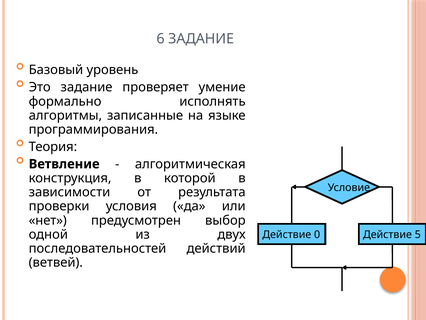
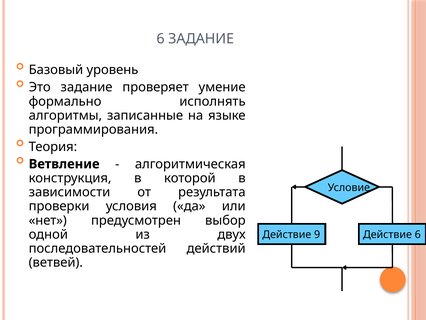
0: 0 -> 9
Действие 5: 5 -> 6
